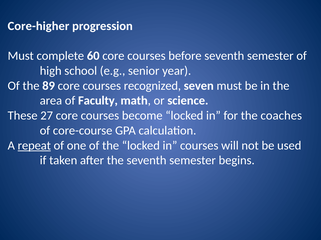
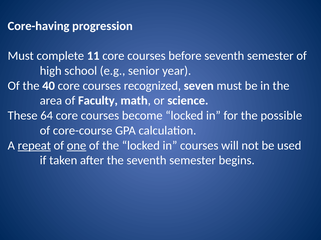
Core-higher: Core-higher -> Core-having
60: 60 -> 11
89: 89 -> 40
27: 27 -> 64
coaches: coaches -> possible
one underline: none -> present
